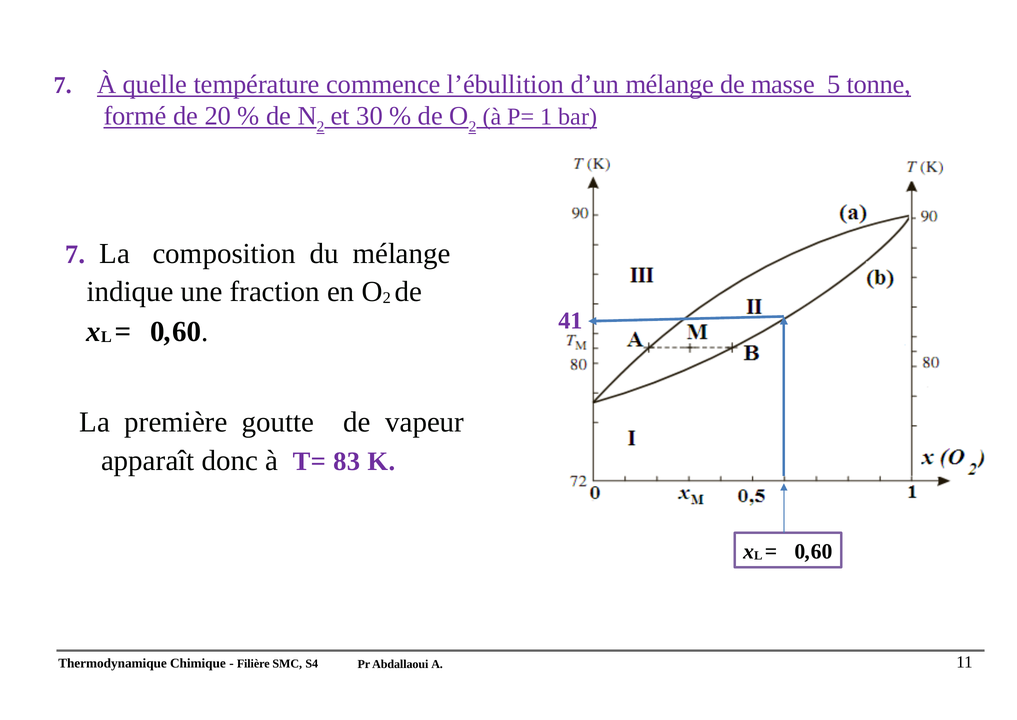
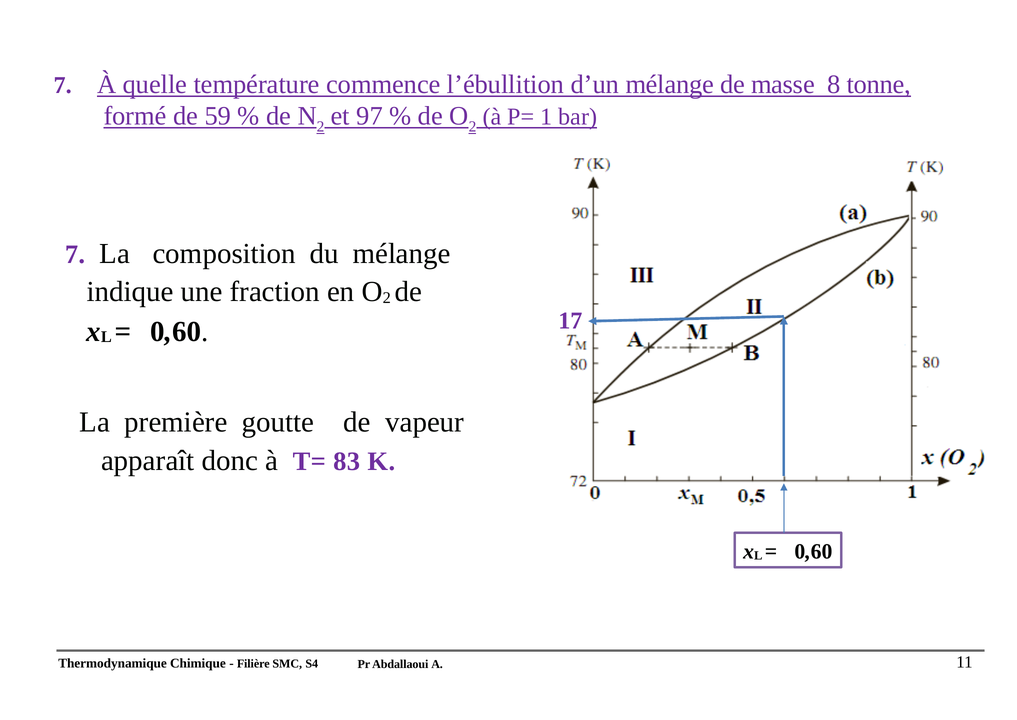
5: 5 -> 8
20: 20 -> 59
30: 30 -> 97
41: 41 -> 17
